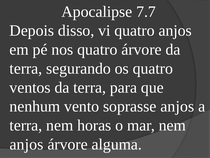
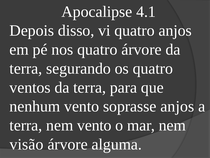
7.7: 7.7 -> 4.1
nem horas: horas -> vento
anjos at (26, 144): anjos -> visão
